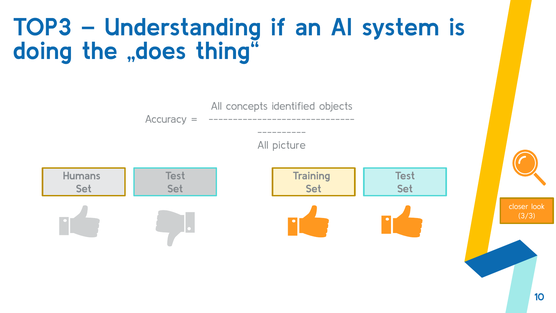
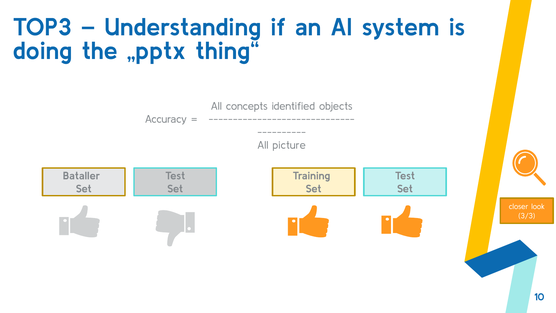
„does: „does -> „pptx
Humans: Humans -> Bataller
